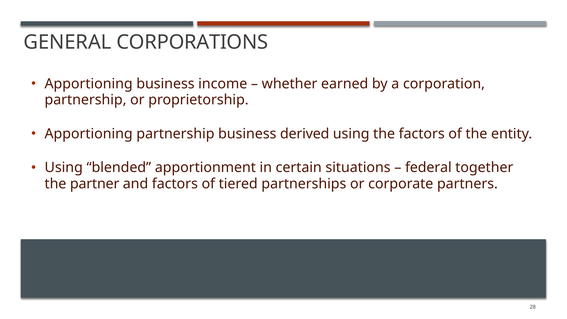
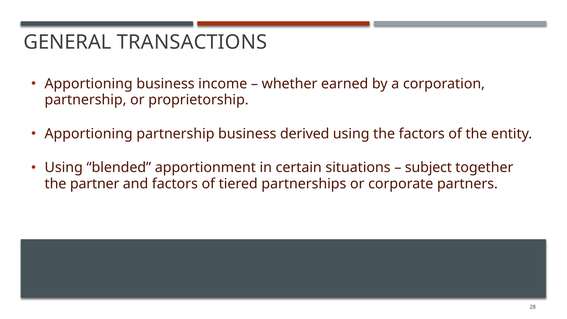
CORPORATIONS: CORPORATIONS -> TRANSACTIONS
federal: federal -> subject
